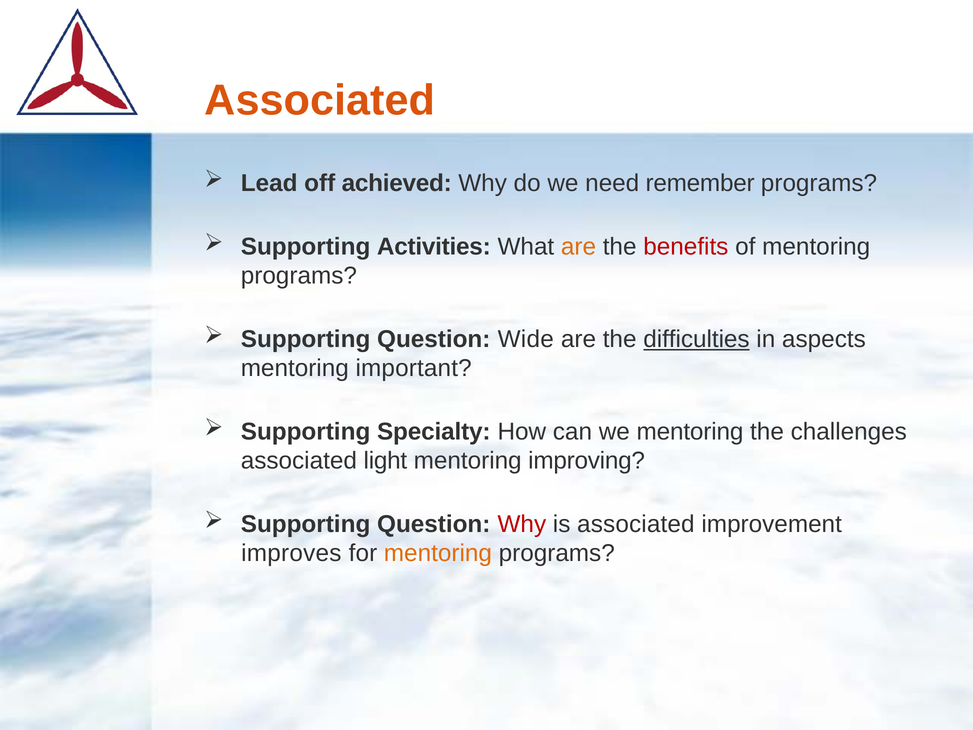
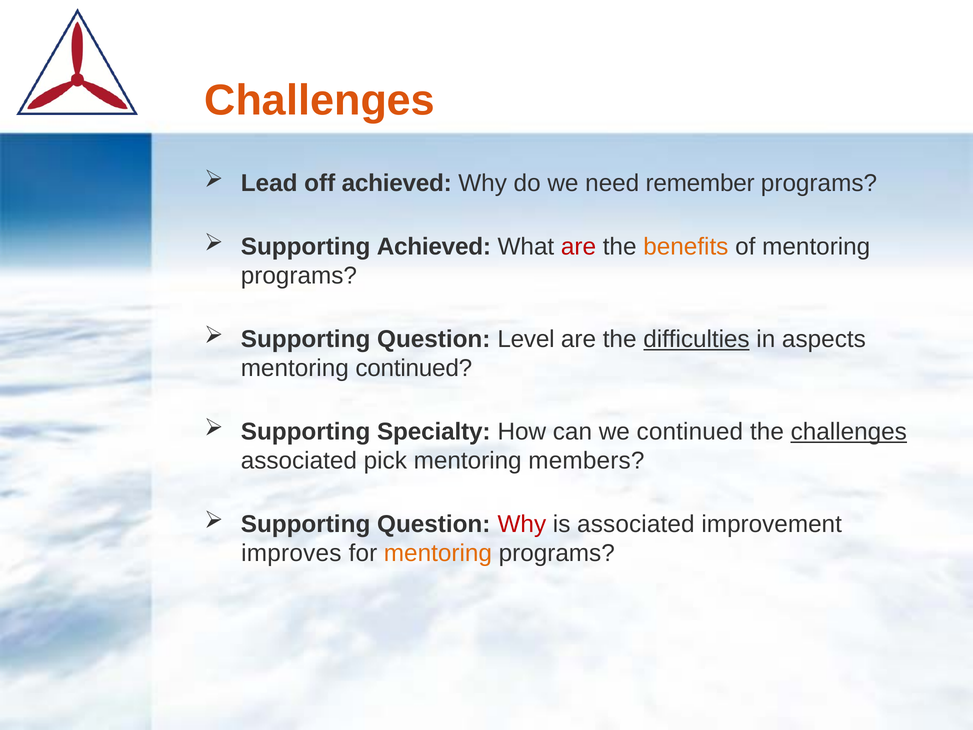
Associated at (320, 100): Associated -> Challenges
Supporting Activities: Activities -> Achieved
are at (578, 247) colour: orange -> red
benefits colour: red -> orange
Wide: Wide -> Level
mentoring important: important -> continued
we mentoring: mentoring -> continued
challenges at (849, 431) underline: none -> present
light: light -> pick
improving: improving -> members
